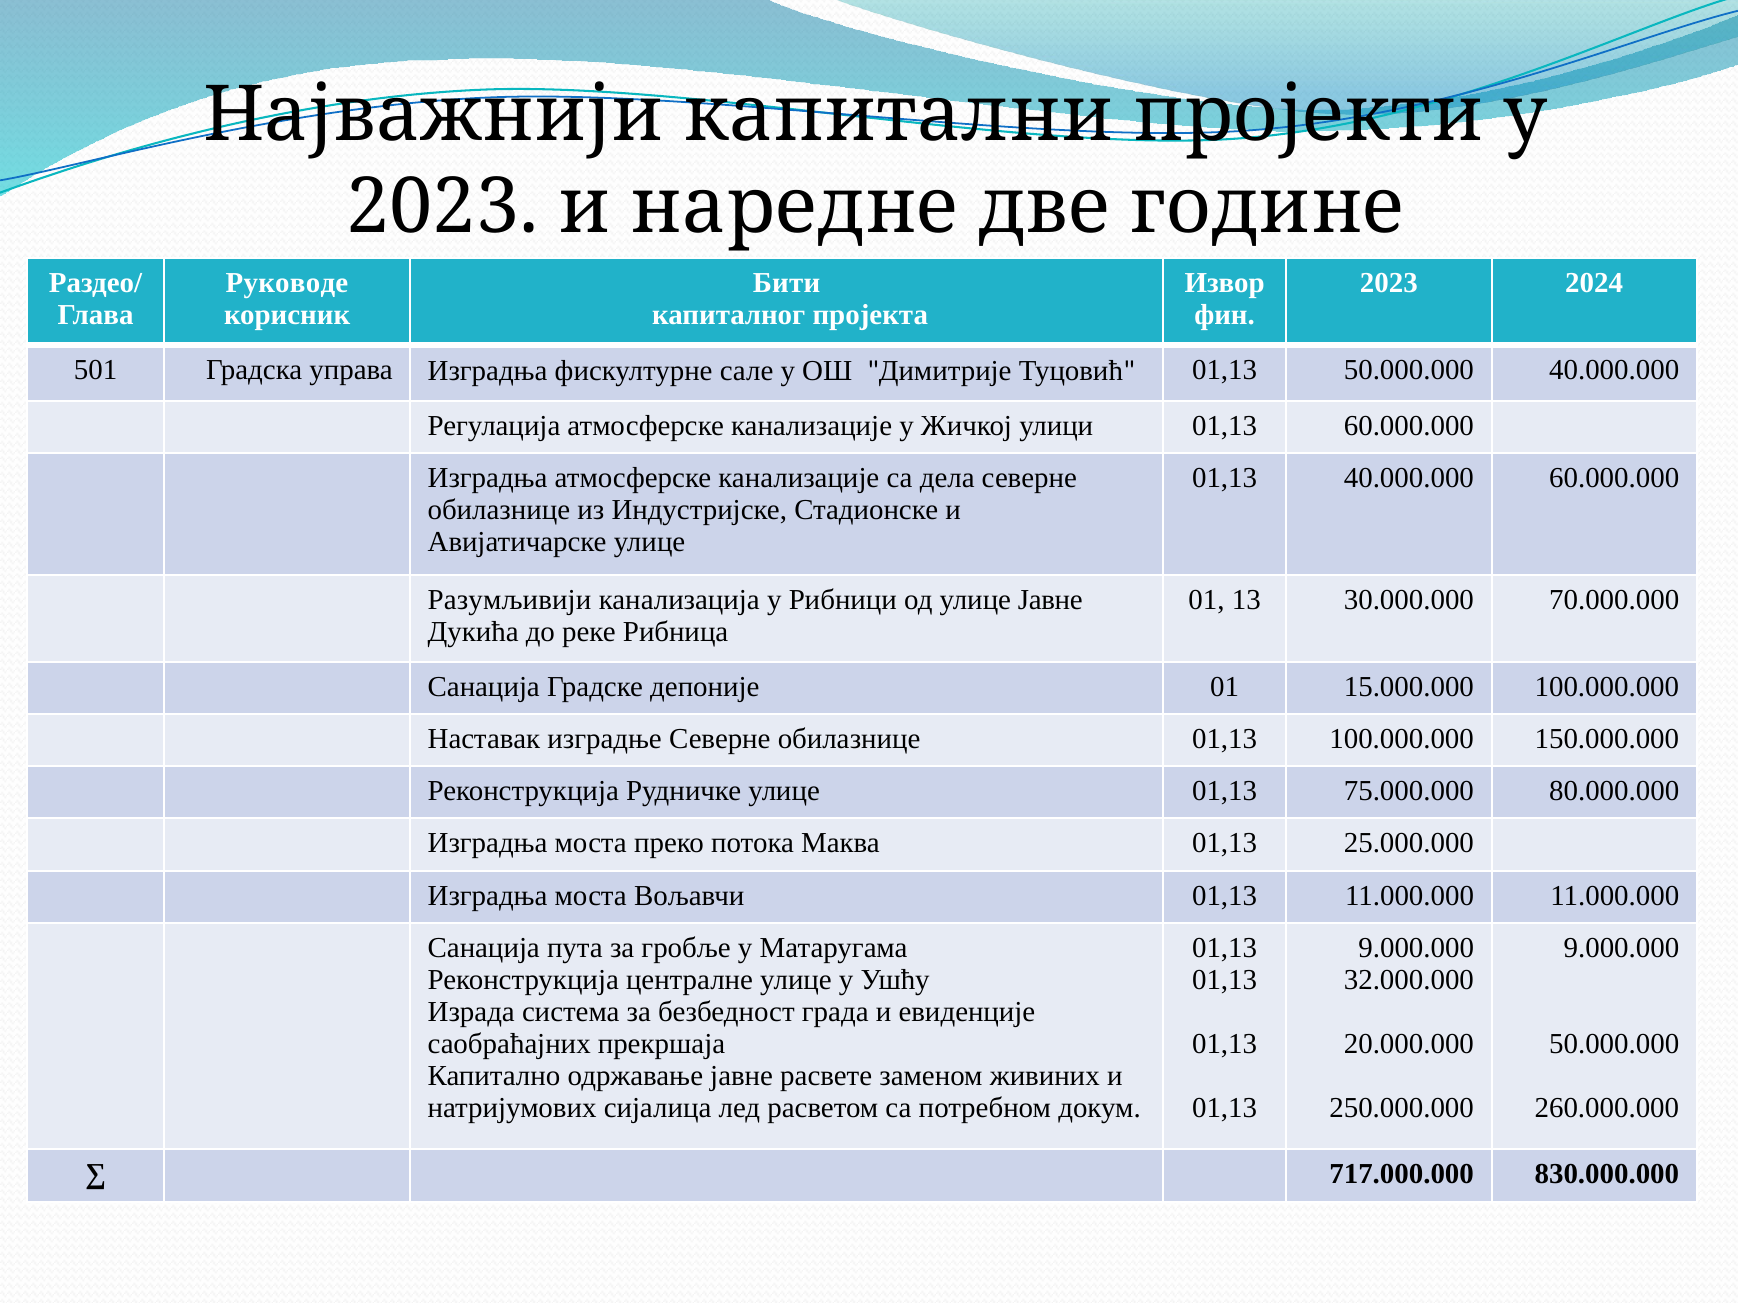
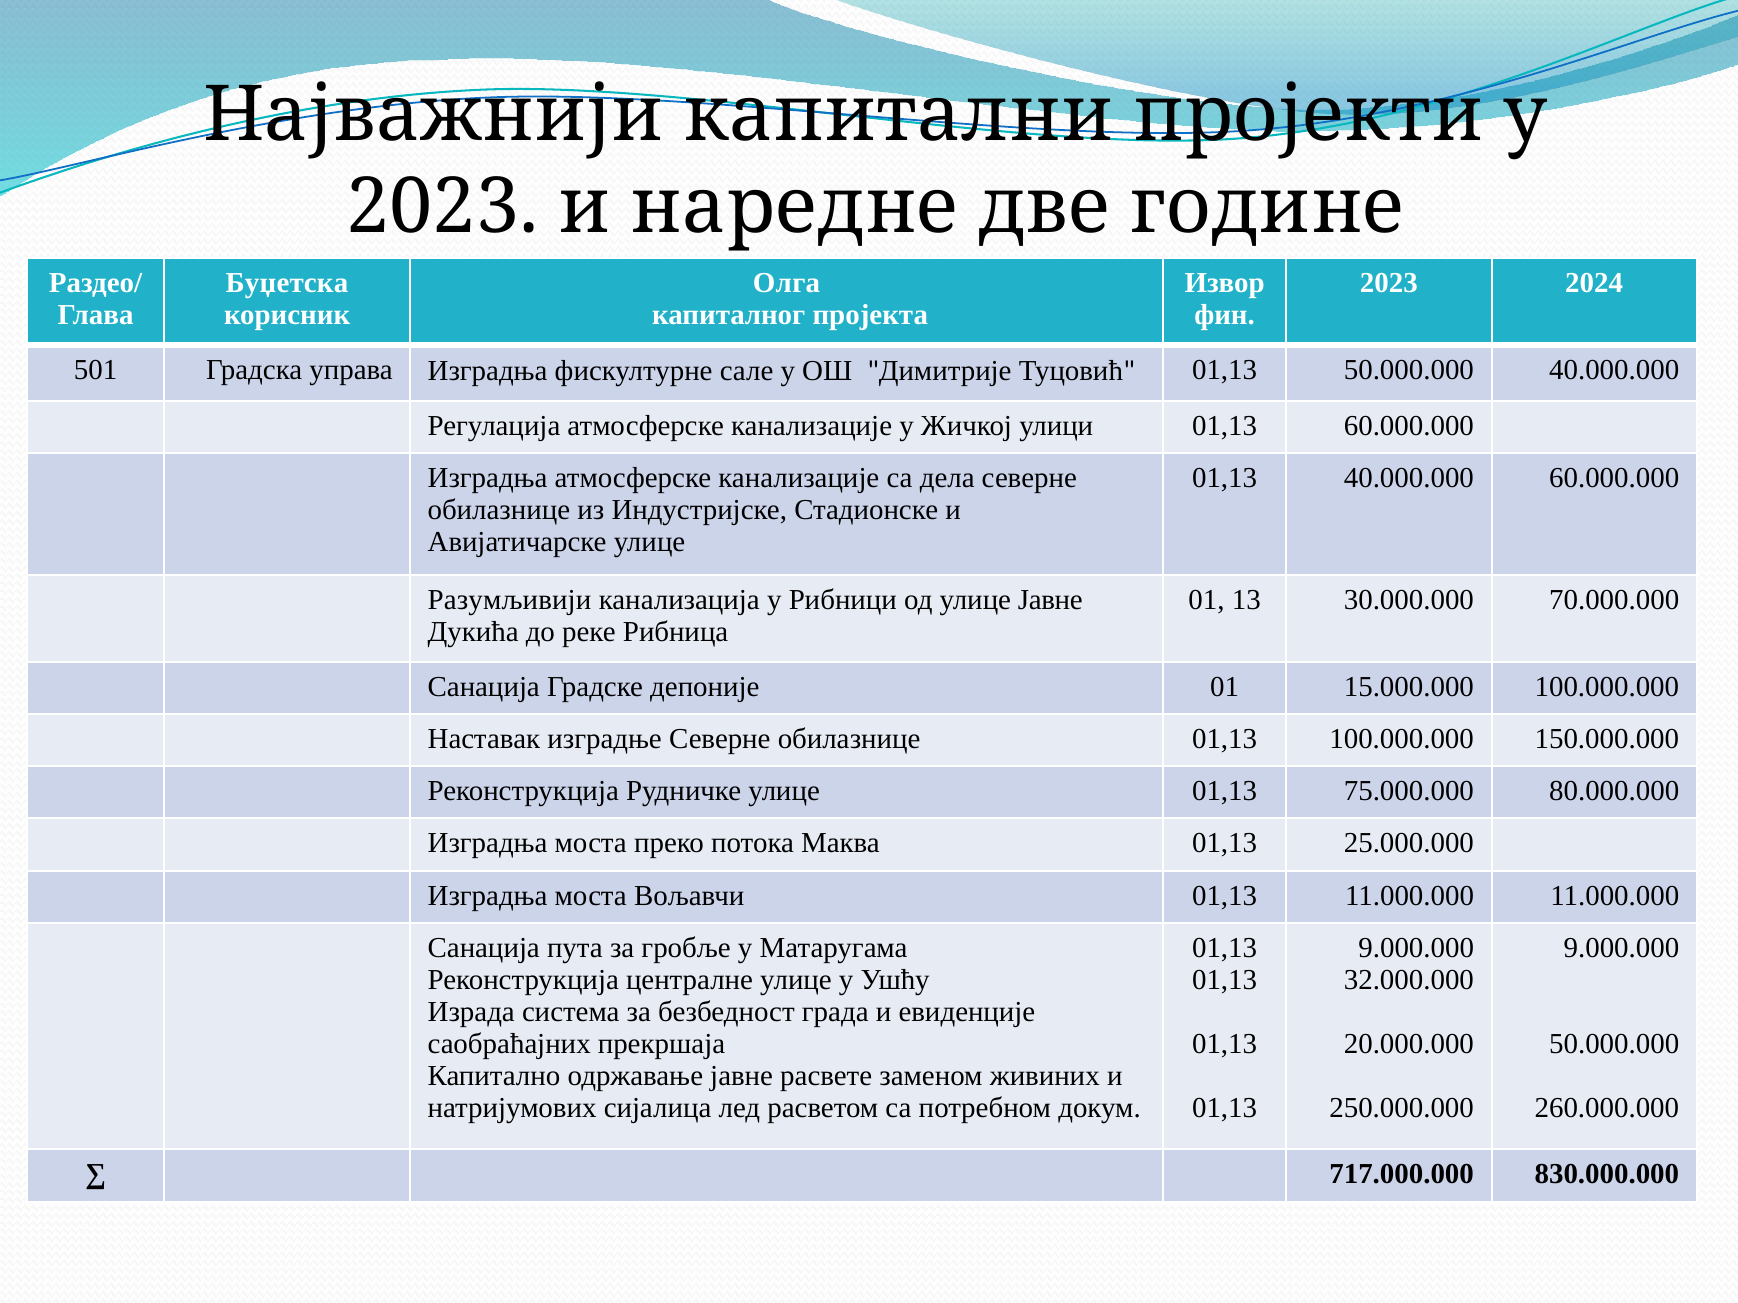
Руководе: Руководе -> Буџетска
Бити: Бити -> Олга
